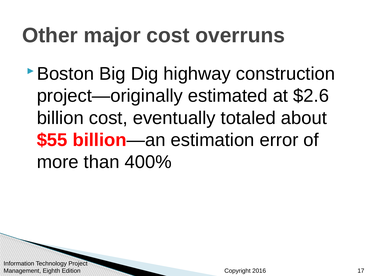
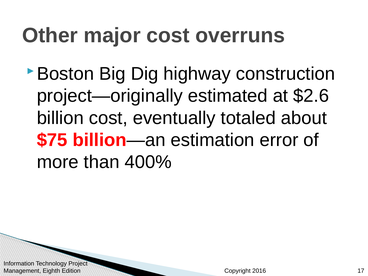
$55: $55 -> $75
